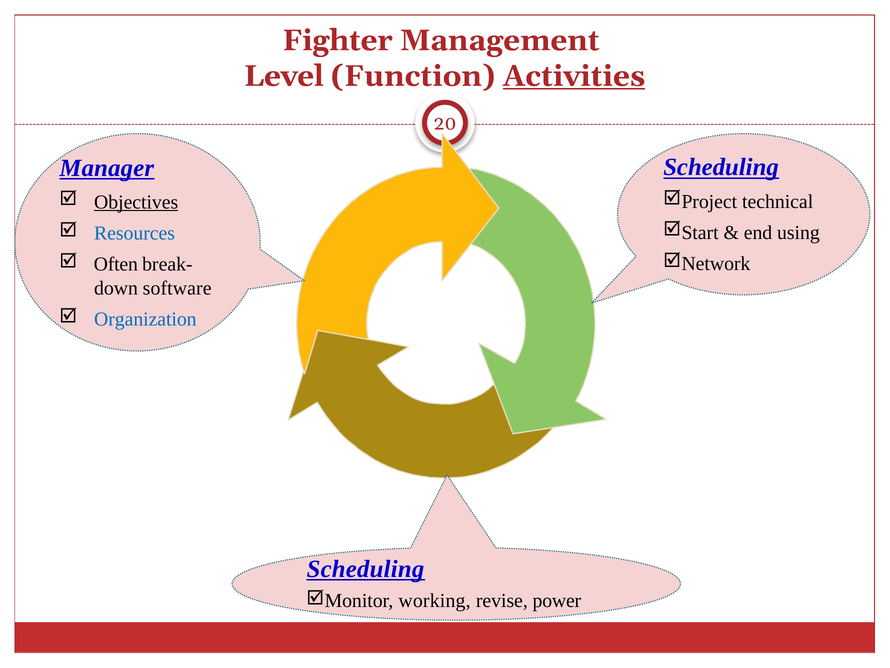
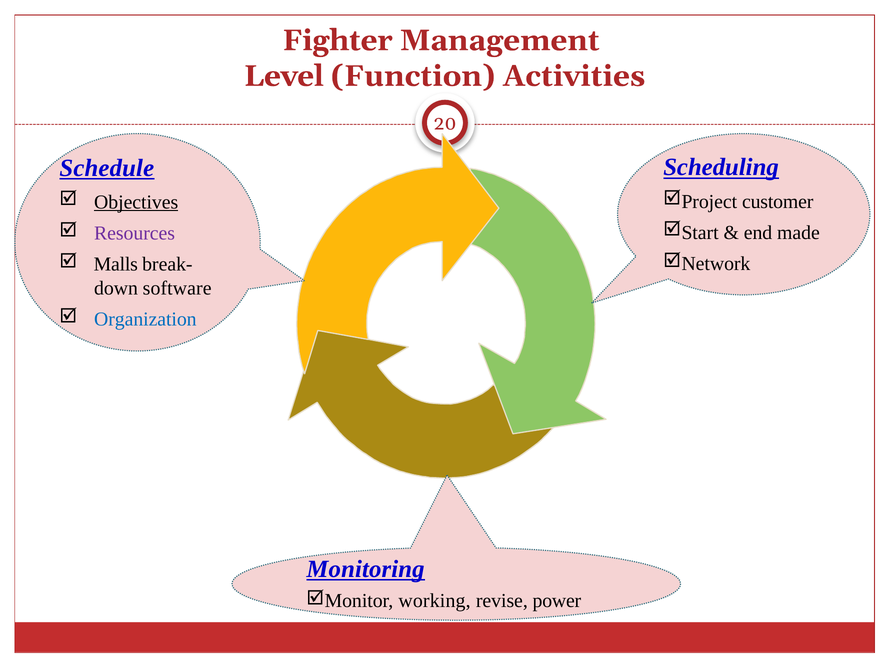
Activities underline: present -> none
Manager: Manager -> Schedule
technical: technical -> customer
using: using -> made
Resources colour: blue -> purple
Often: Often -> Malls
Scheduling at (365, 569): Scheduling -> Monitoring
